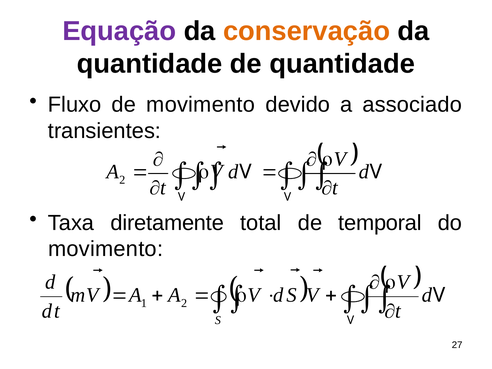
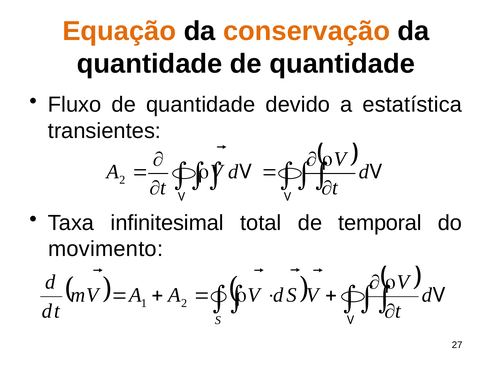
Equação colour: purple -> orange
Fluxo de movimento: movimento -> quantidade
associado: associado -> estatística
diretamente: diretamente -> infinitesimal
